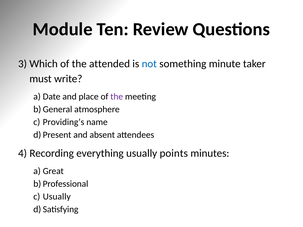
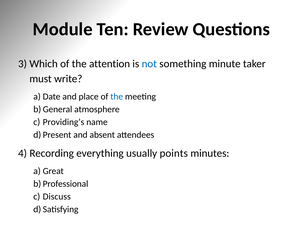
attended: attended -> attention
the at (117, 97) colour: purple -> blue
Usually at (57, 197): Usually -> Discuss
